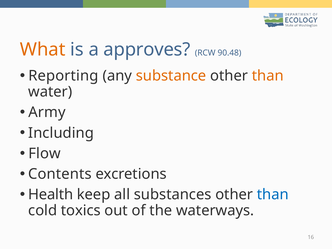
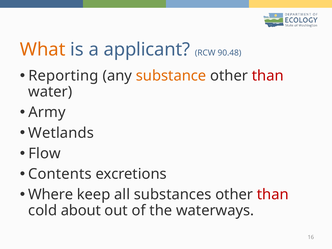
approves: approves -> applicant
than at (268, 76) colour: orange -> red
Including: Including -> Wetlands
Health: Health -> Where
than at (273, 195) colour: blue -> red
toxics: toxics -> about
